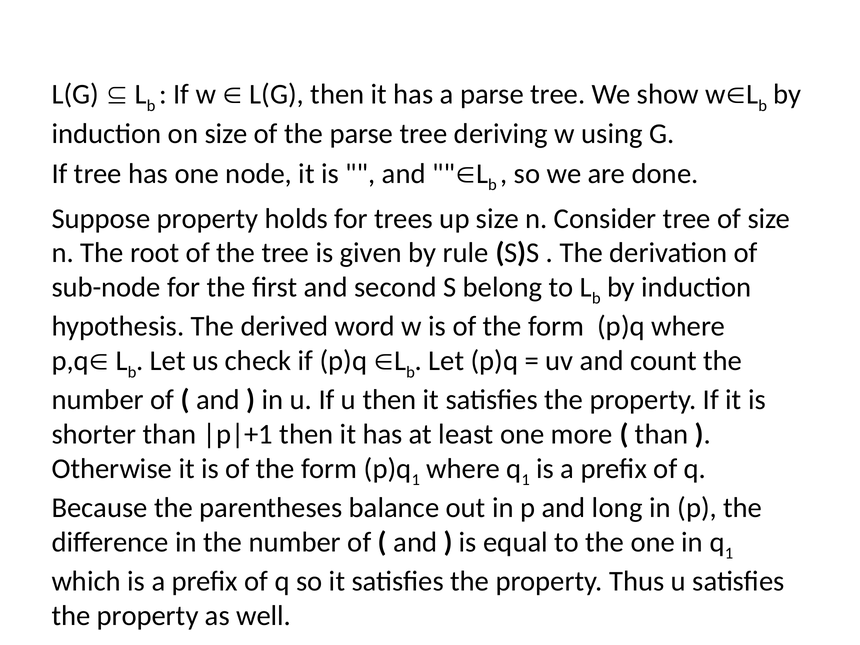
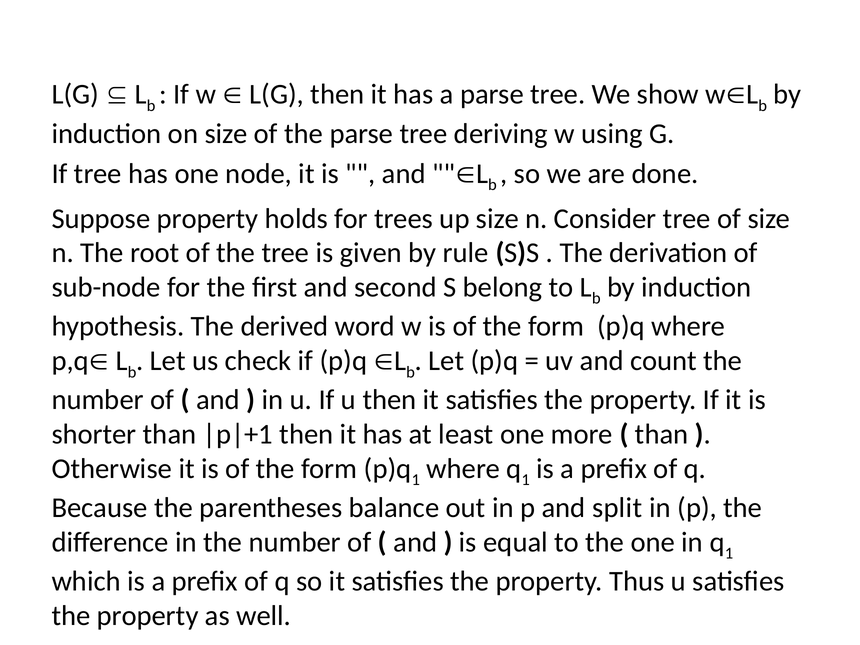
long: long -> split
